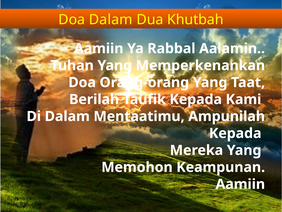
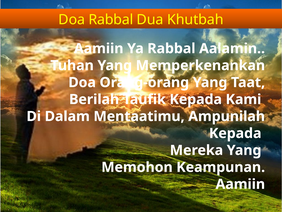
Doa Dalam: Dalam -> Rabbal
